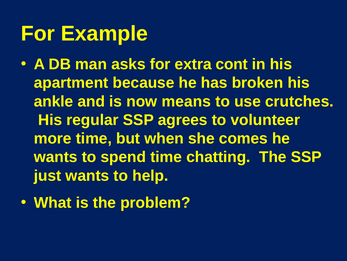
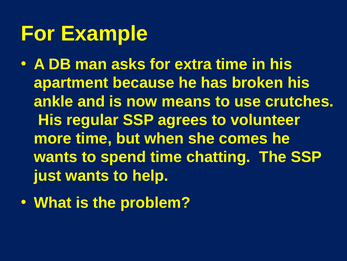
extra cont: cont -> time
